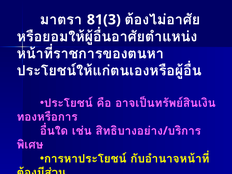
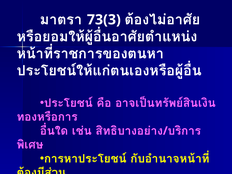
81(3: 81(3 -> 73(3
